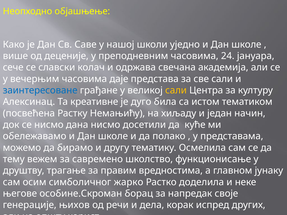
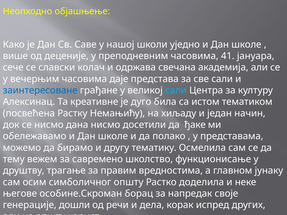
24: 24 -> 41
сали at (176, 90) colour: yellow -> light blue
куће: куће -> ђаке
симболичног жарко: жарко -> општу
њихов: њихов -> дошли
